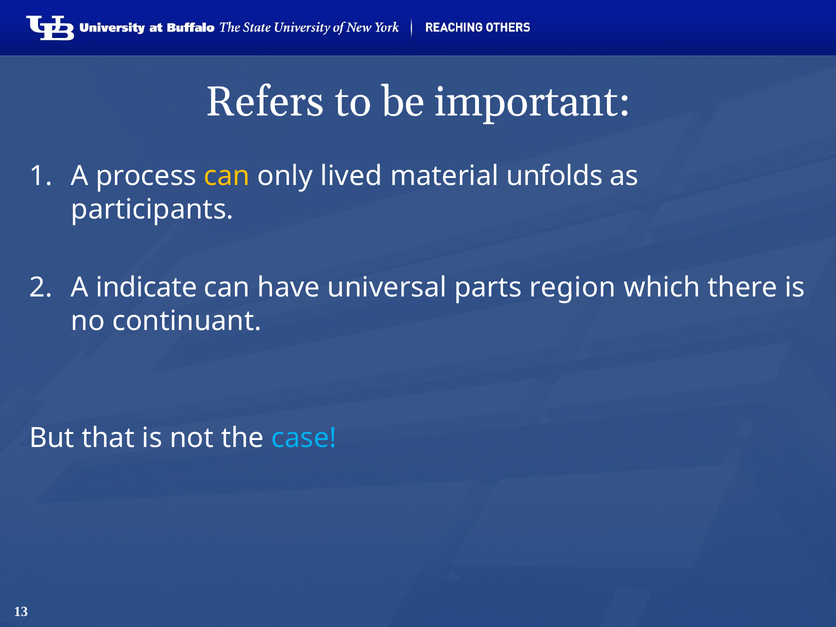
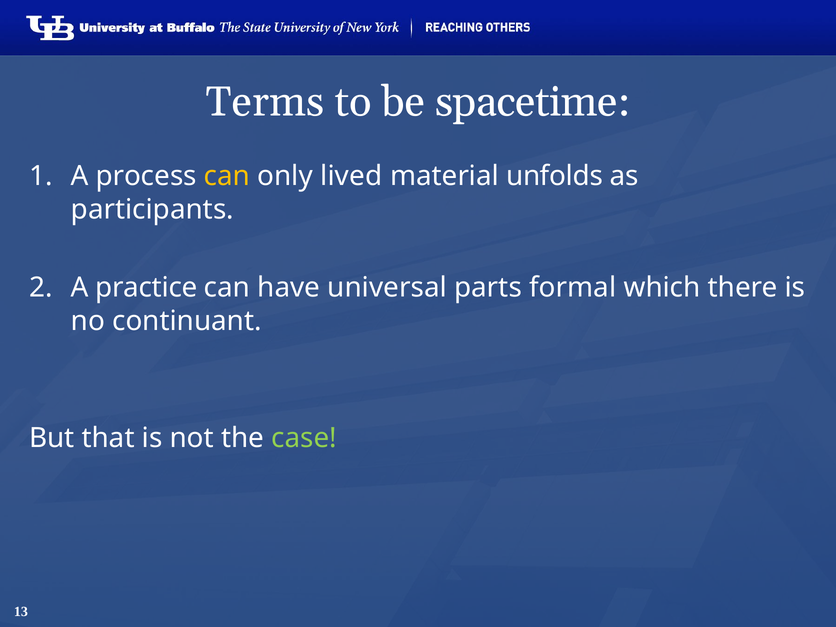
Refers: Refers -> Terms
important: important -> spacetime
indicate: indicate -> practice
region: region -> formal
case colour: light blue -> light green
